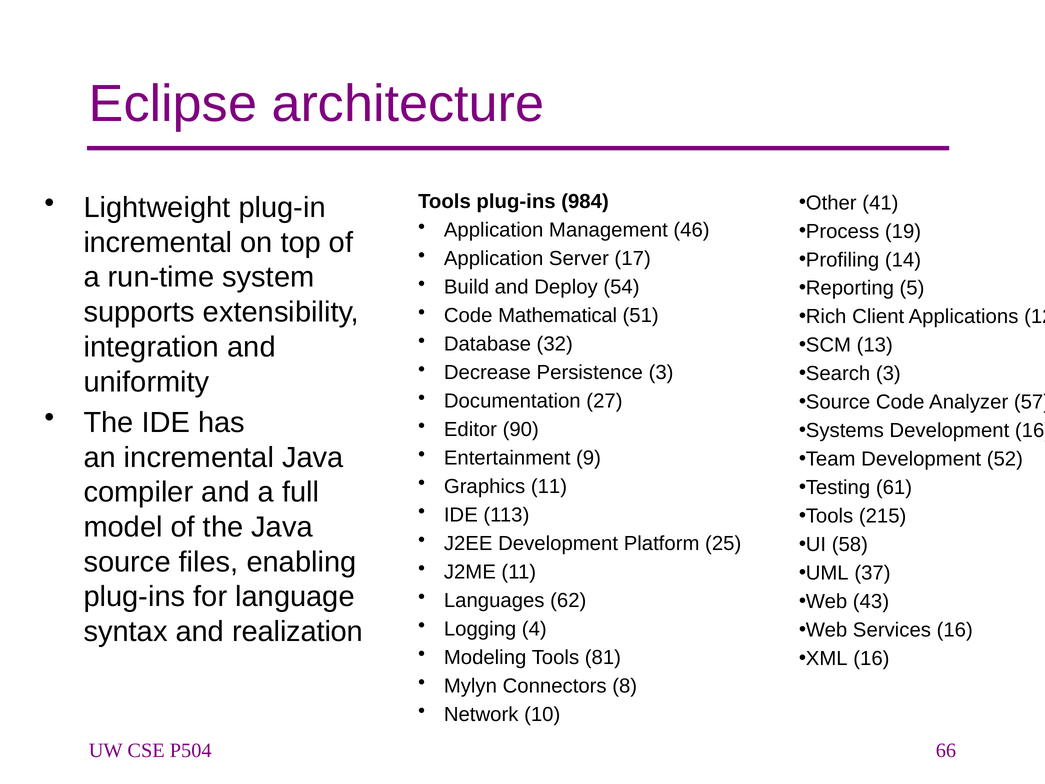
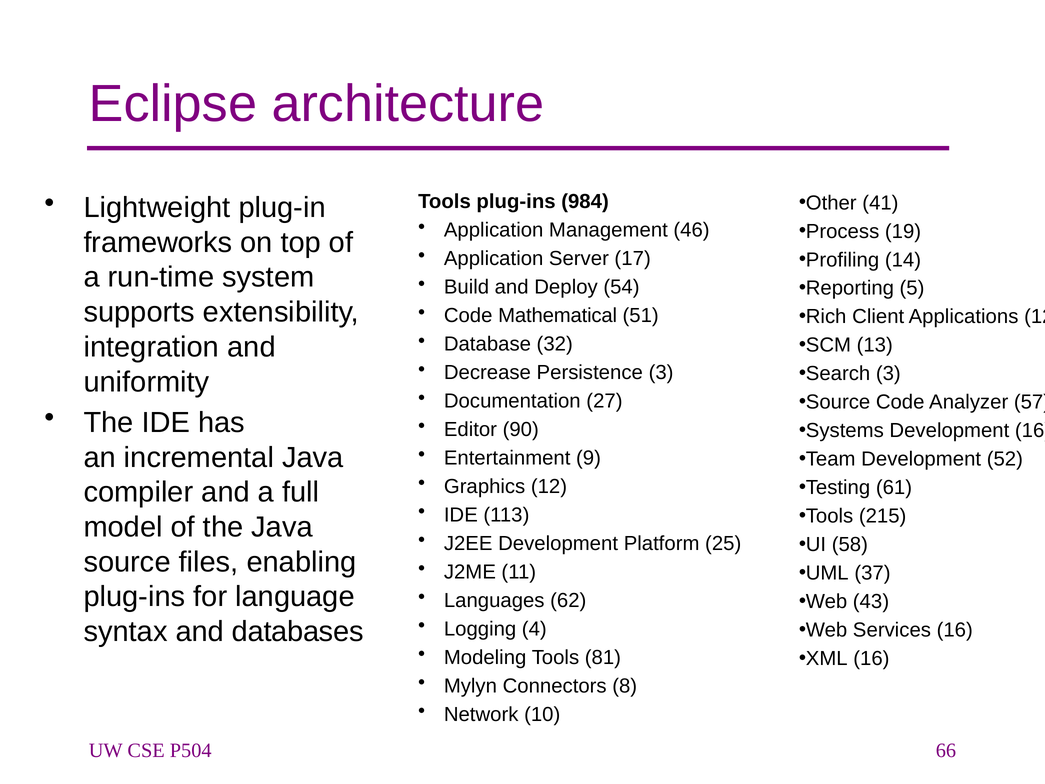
incremental at (158, 242): incremental -> frameworks
Graphics 11: 11 -> 12
realization: realization -> databases
